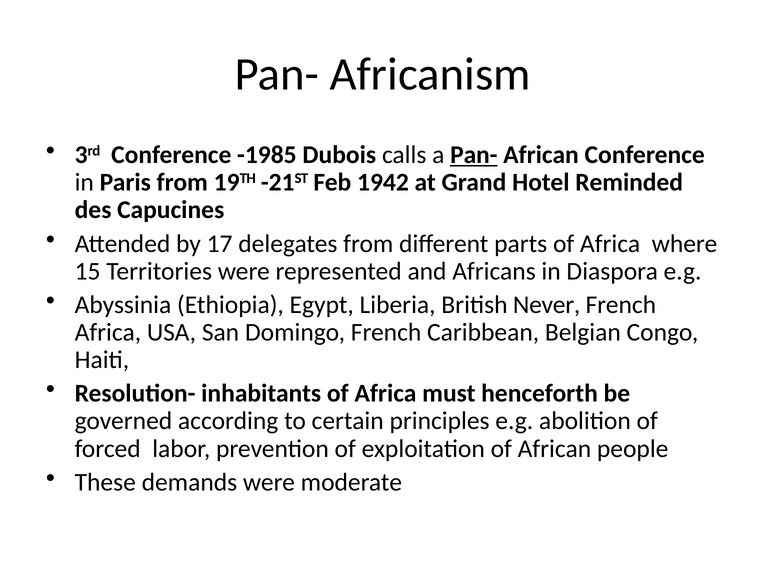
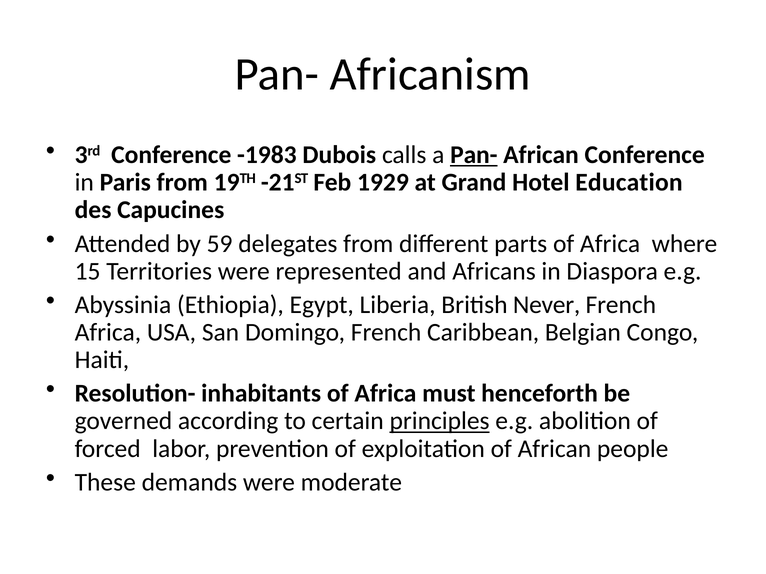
-1985: -1985 -> -1983
1942: 1942 -> 1929
Reminded: Reminded -> Education
17: 17 -> 59
principles underline: none -> present
